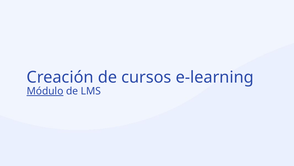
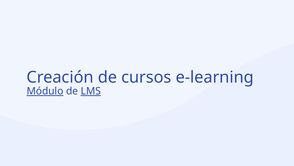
LMS underline: none -> present
